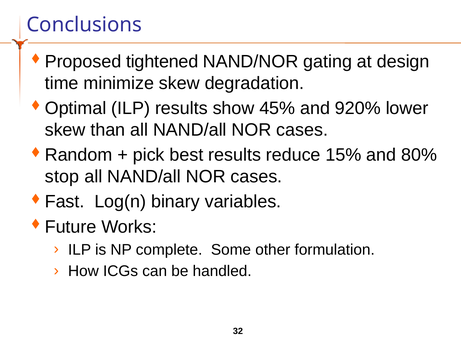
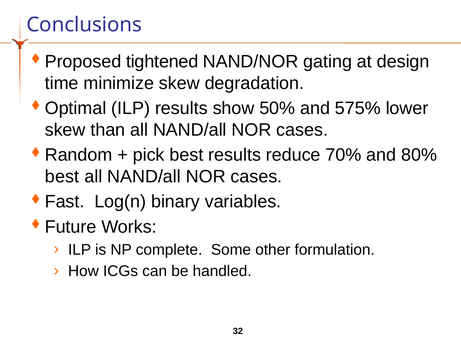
45%: 45% -> 50%
920%: 920% -> 575%
15%: 15% -> 70%
stop at (62, 176): stop -> best
